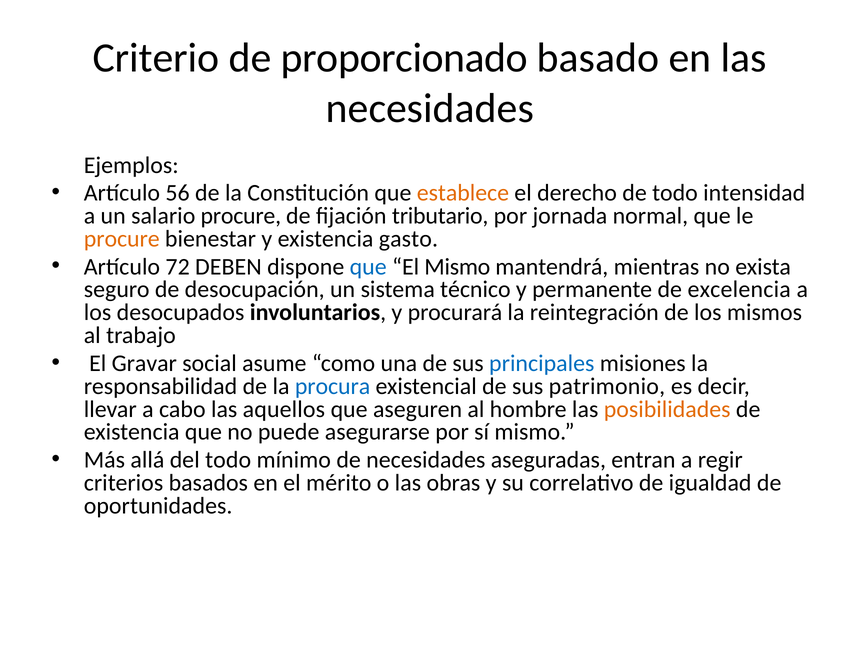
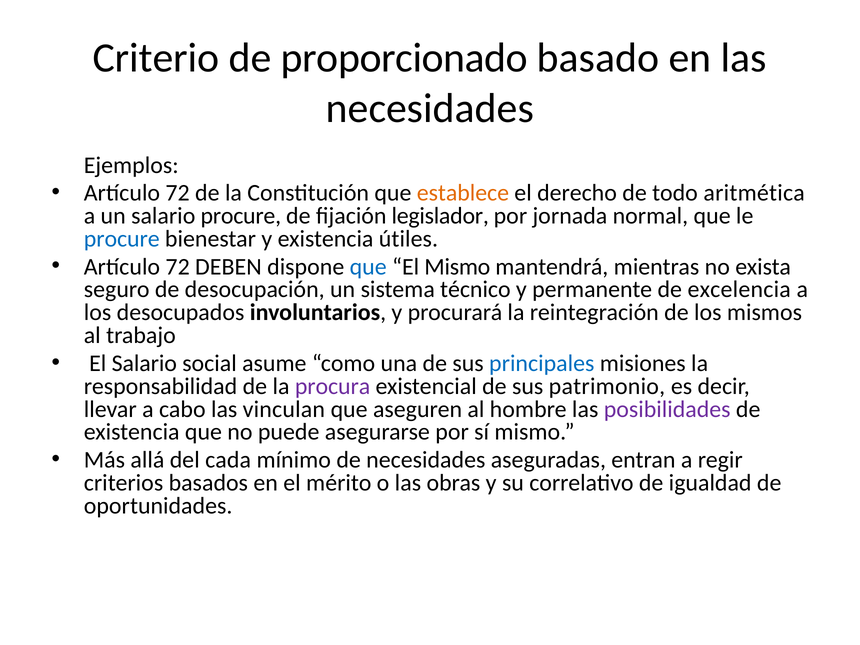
56 at (178, 193): 56 -> 72
intensidad: intensidad -> aritmética
tributario: tributario -> legislador
procure at (122, 239) colour: orange -> blue
gasto: gasto -> útiles
El Gravar: Gravar -> Salario
procura colour: blue -> purple
aquellos: aquellos -> vinculan
posibilidades colour: orange -> purple
del todo: todo -> cada
